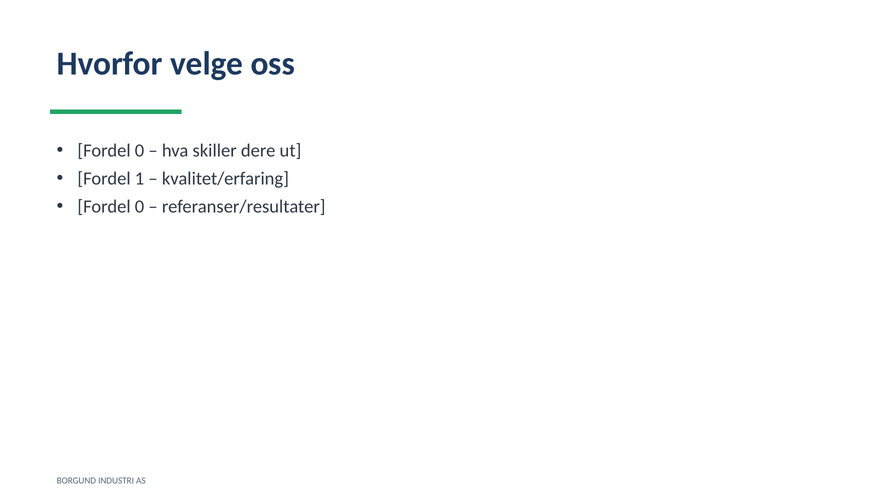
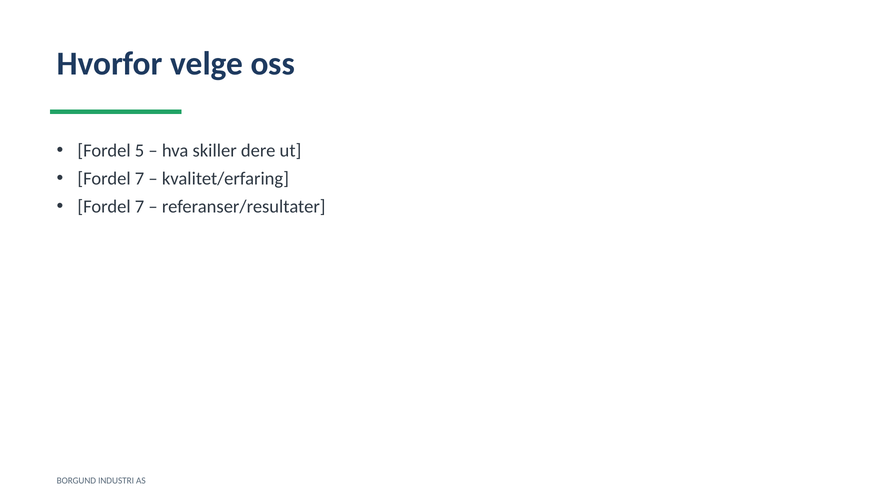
0 at (140, 151): 0 -> 5
1 at (140, 179): 1 -> 7
0 at (140, 206): 0 -> 7
